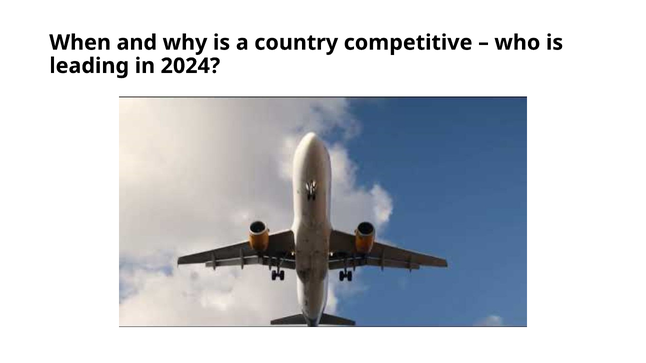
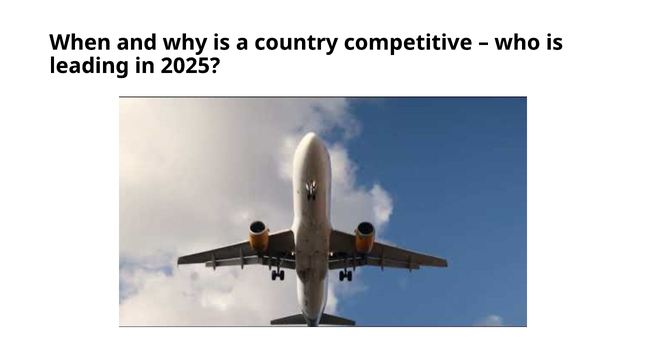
2024: 2024 -> 2025
